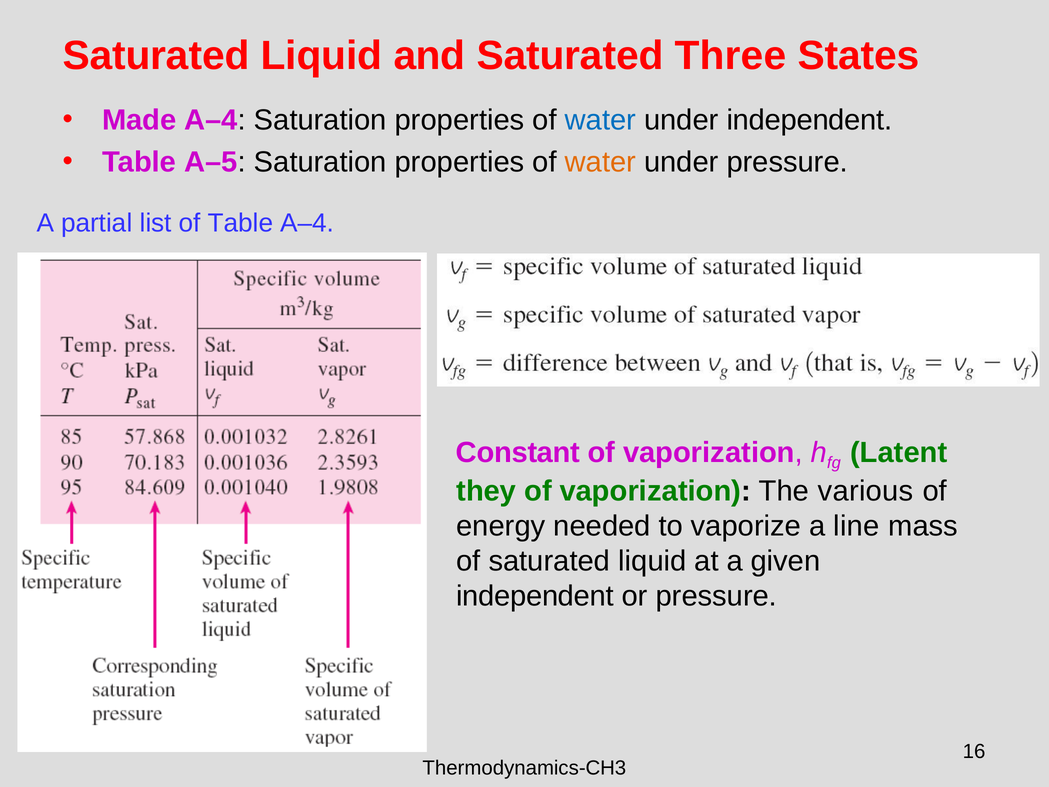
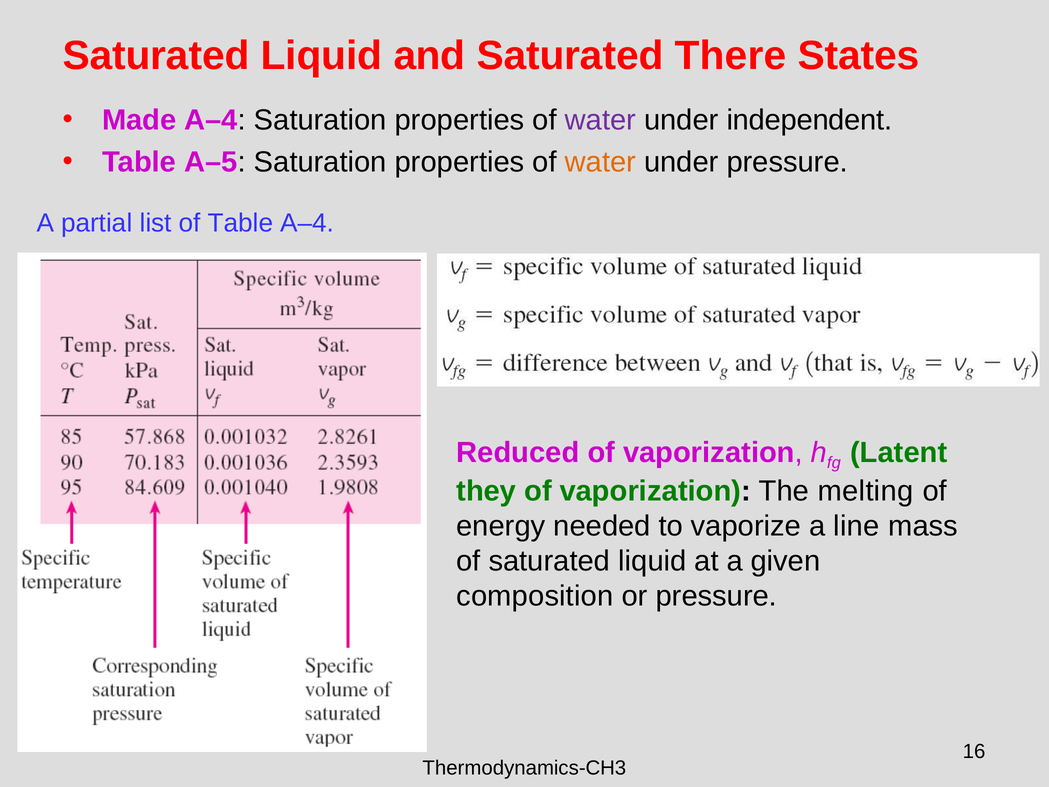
Three: Three -> There
water at (600, 120) colour: blue -> purple
Constant: Constant -> Reduced
various: various -> melting
independent at (535, 596): independent -> composition
